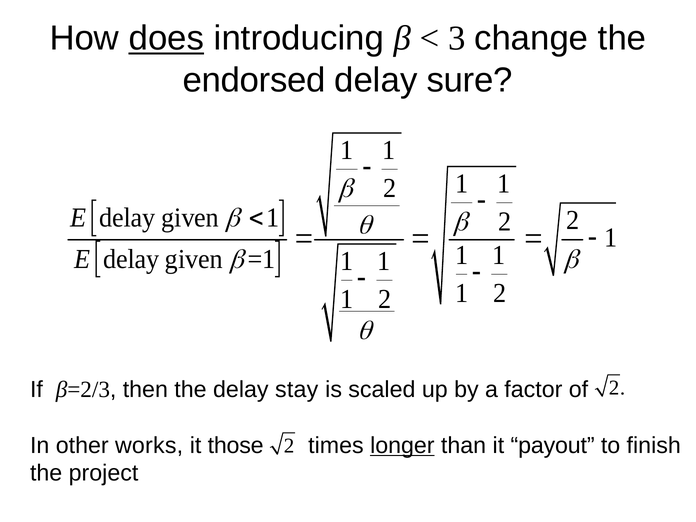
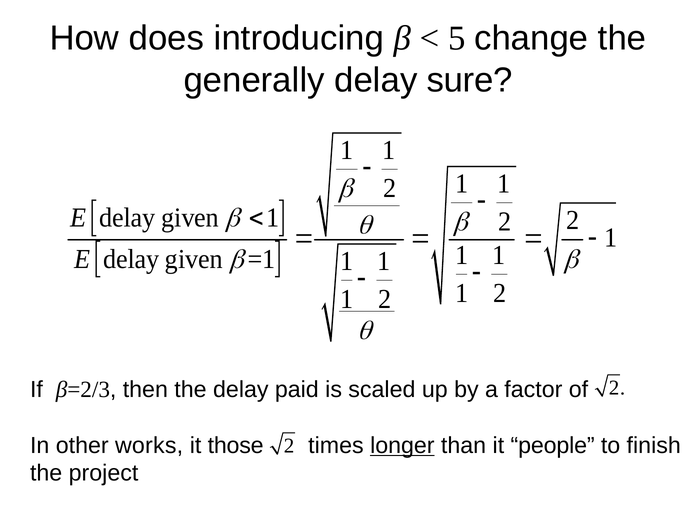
does underline: present -> none
3: 3 -> 5
endorsed: endorsed -> generally
stay: stay -> paid
payout: payout -> people
